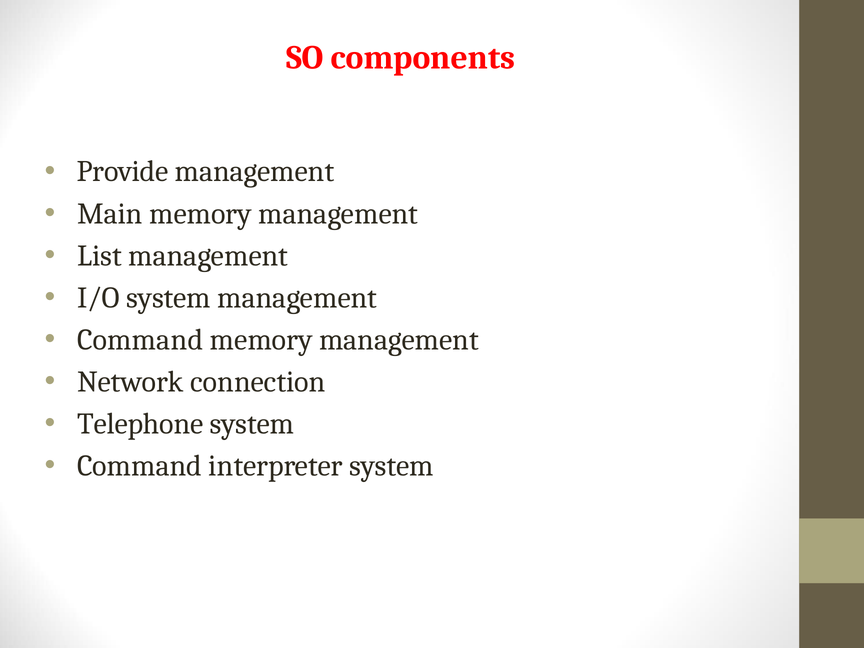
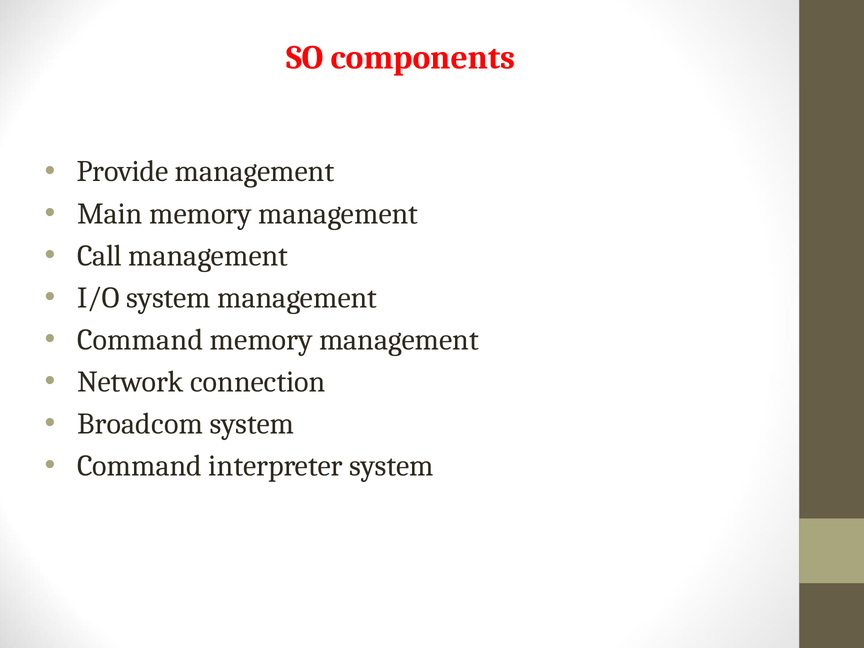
List: List -> Call
Telephone: Telephone -> Broadcom
